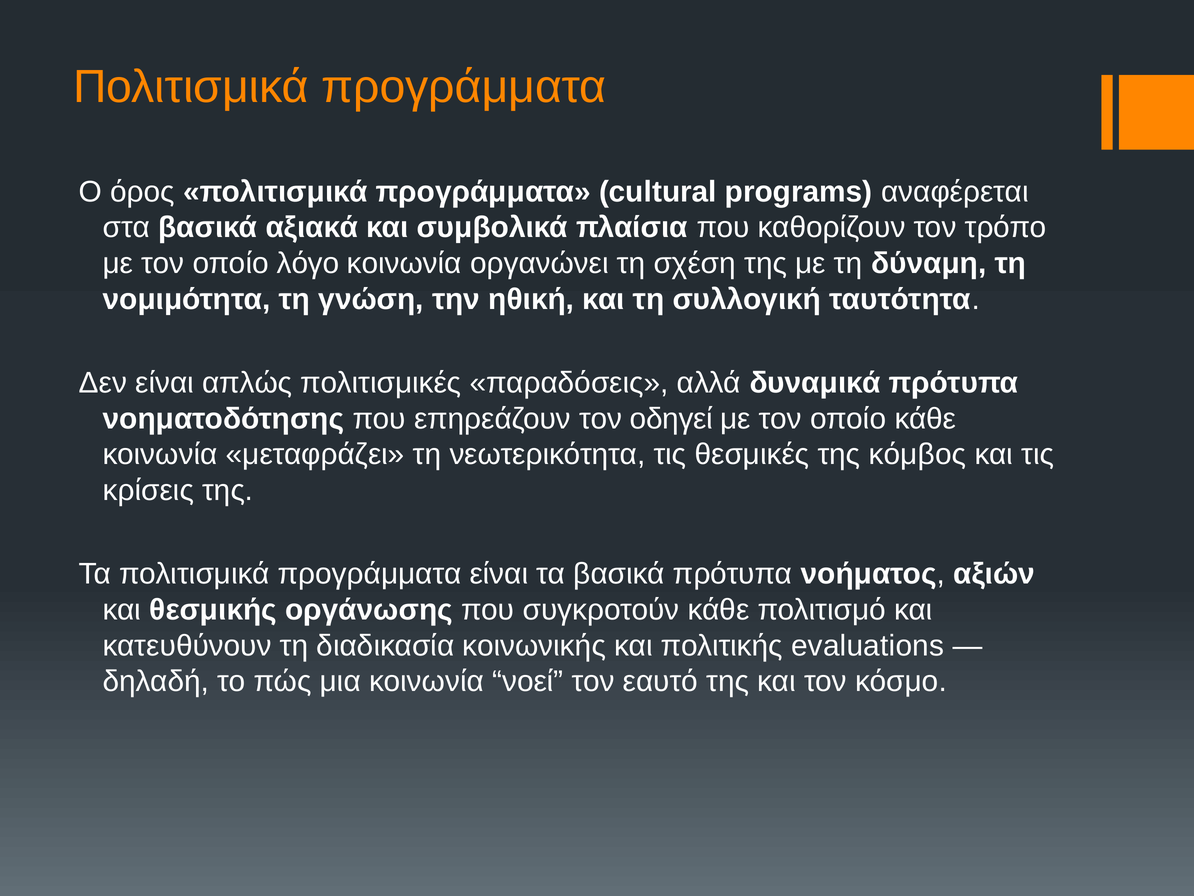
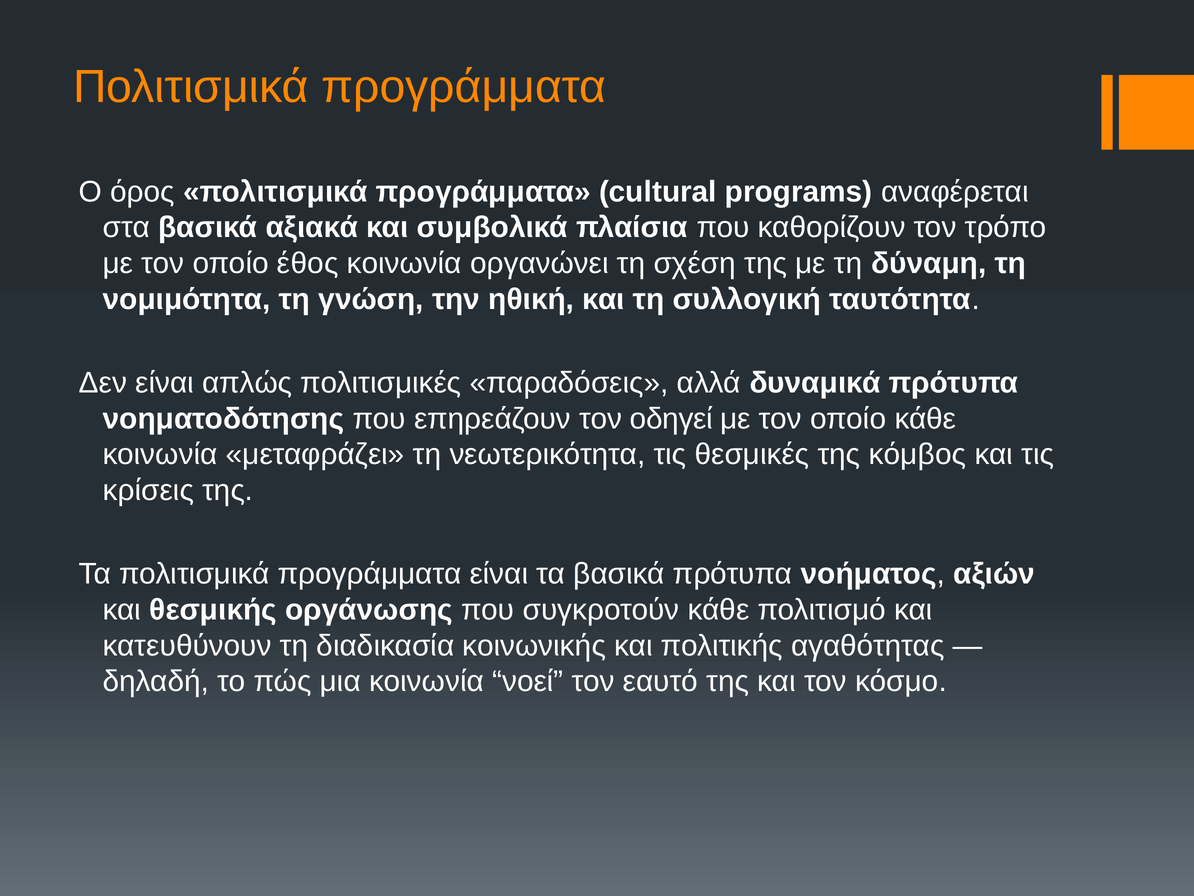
λόγο: λόγο -> έθος
evaluations: evaluations -> αγαθότητας
